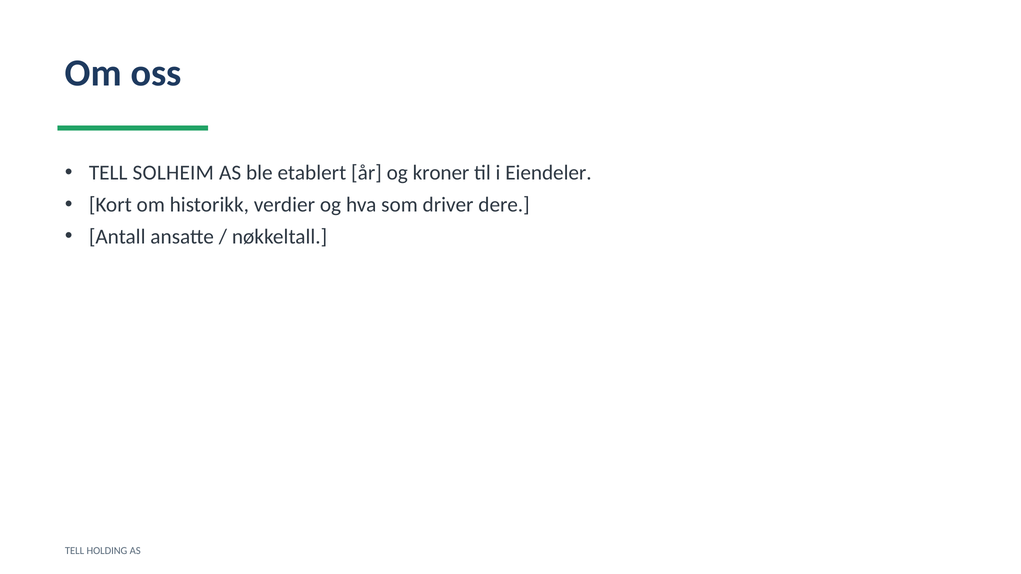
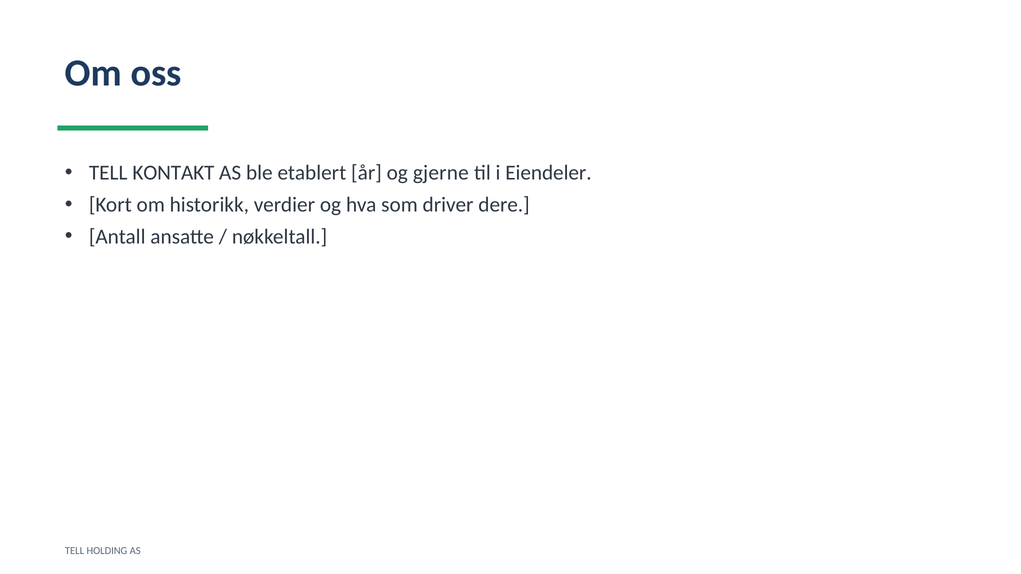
SOLHEIM: SOLHEIM -> KONTAKT
kroner: kroner -> gjerne
